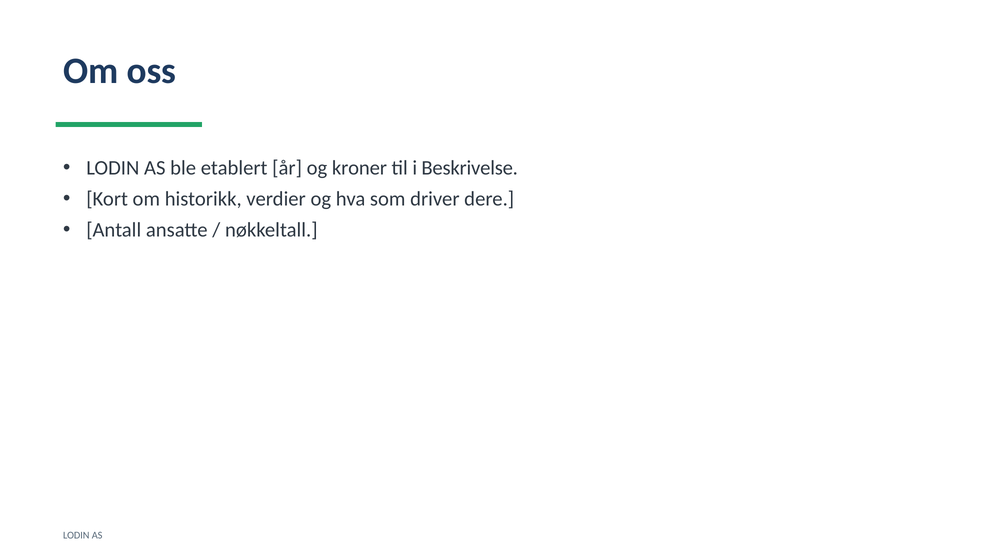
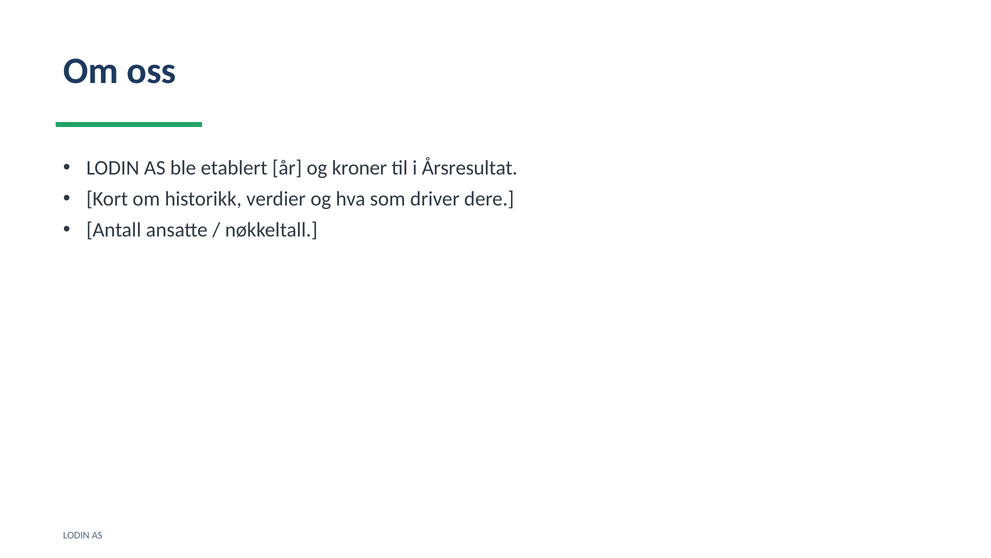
Beskrivelse: Beskrivelse -> Årsresultat
